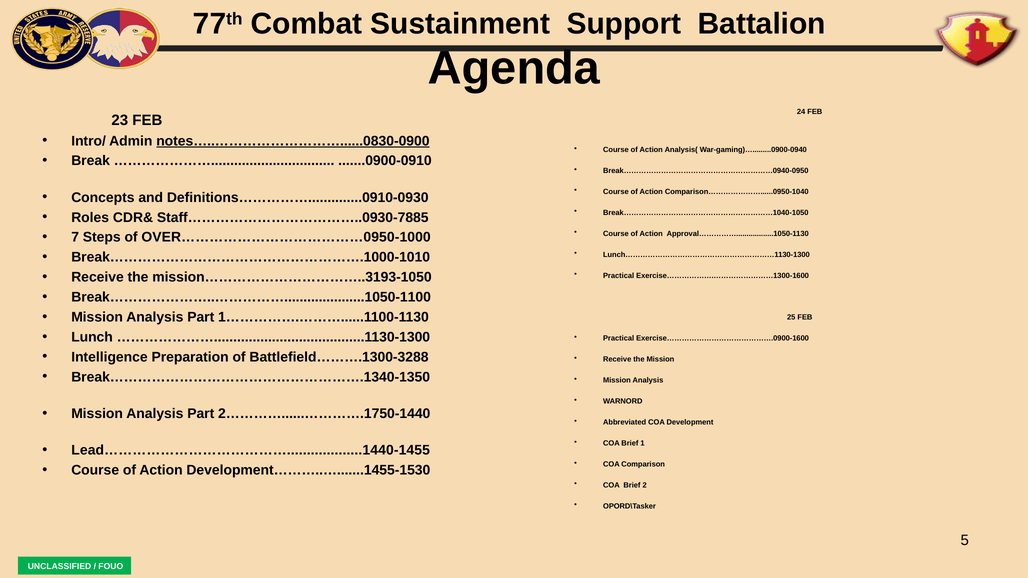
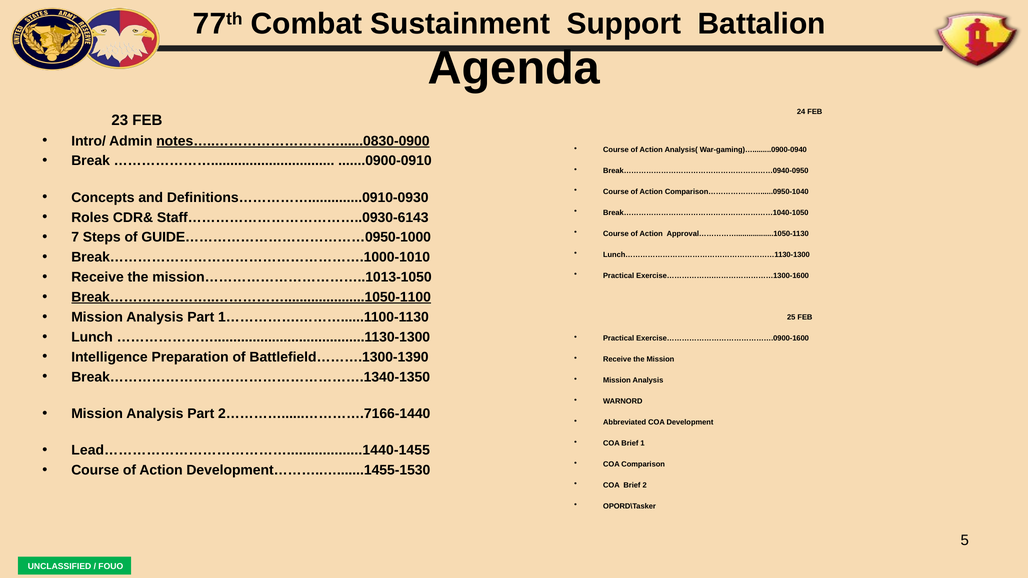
Staff………………………………..0930-7885: Staff………………………………..0930-7885 -> Staff………………………………..0930-6143
OVER…………………………………0950-1000: OVER…………………………………0950-1000 -> GUIDE…………………………………0950-1000
mission……………………………..3193-1050: mission……………………………..3193-1050 -> mission……………………………..1013-1050
Break…………………..…………….....................1050-1100 underline: none -> present
Battlefield……….1300-3288: Battlefield……….1300-3288 -> Battlefield……….1300-1390
2…………......………….1750-1440: 2…………......………….1750-1440 -> 2…………......………….7166-1440
